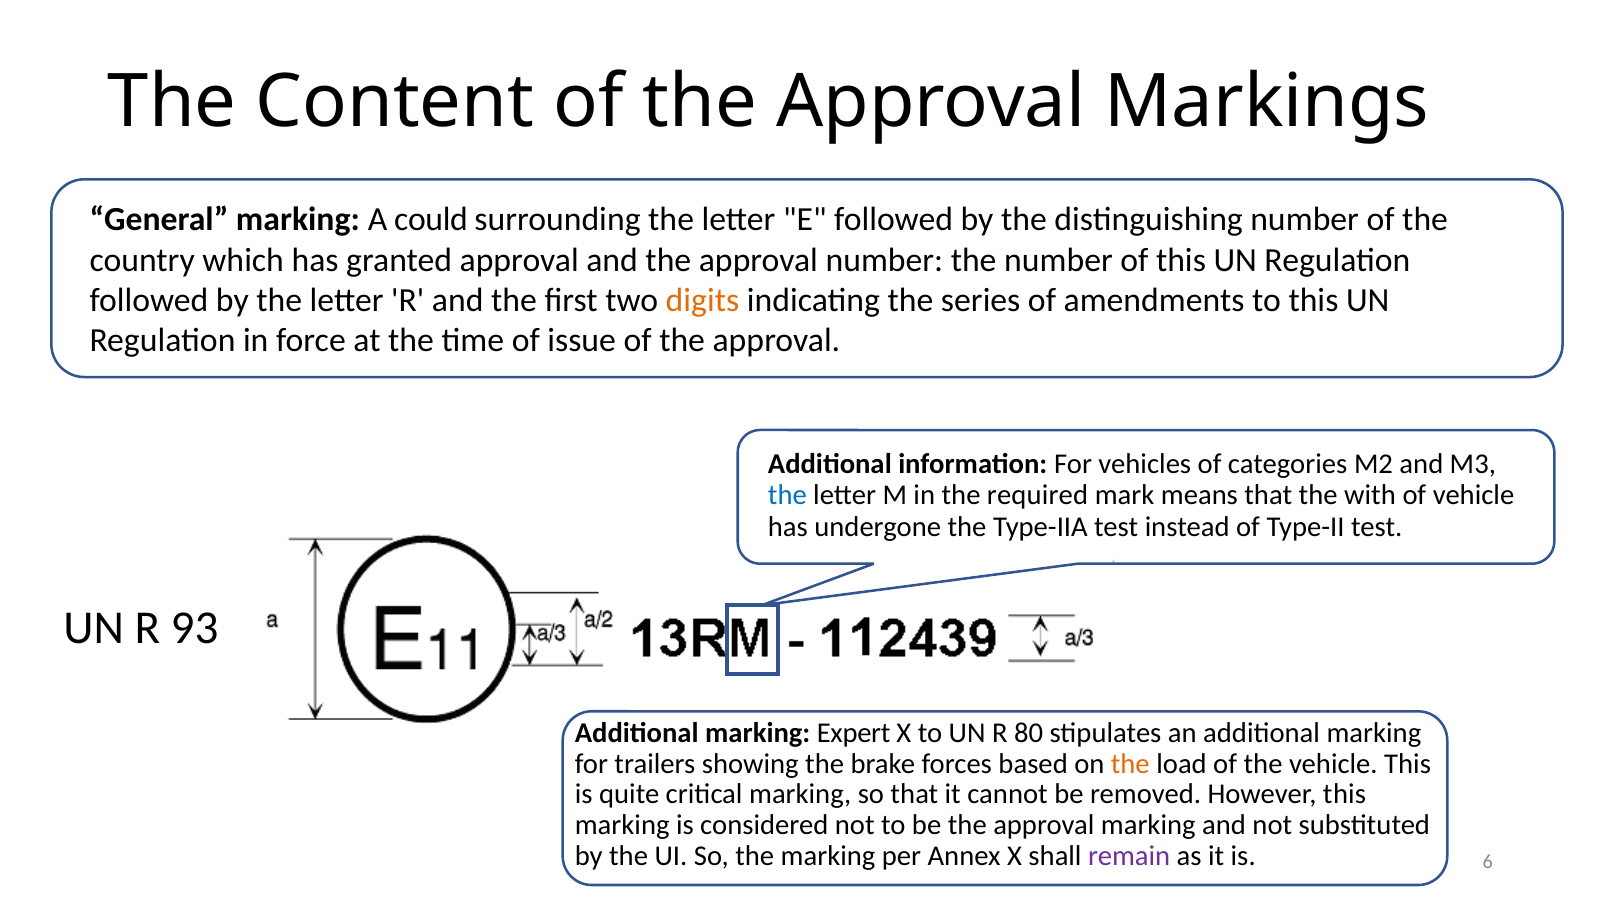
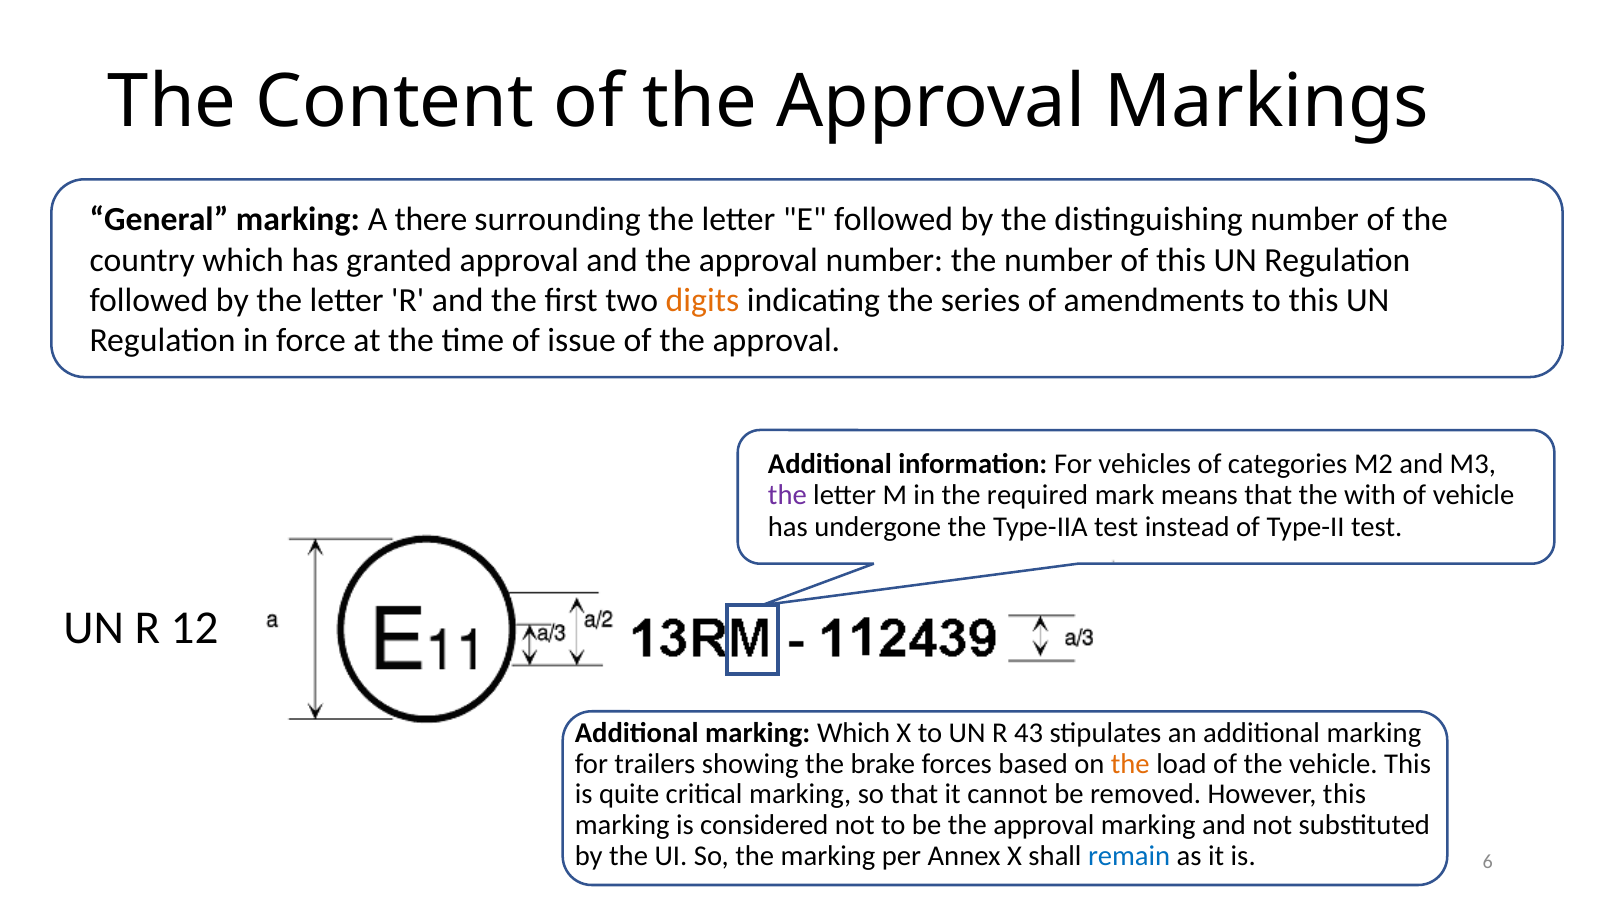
could: could -> there
the at (787, 495) colour: blue -> purple
93: 93 -> 12
marking Expert: Expert -> Which
80: 80 -> 43
remain colour: purple -> blue
